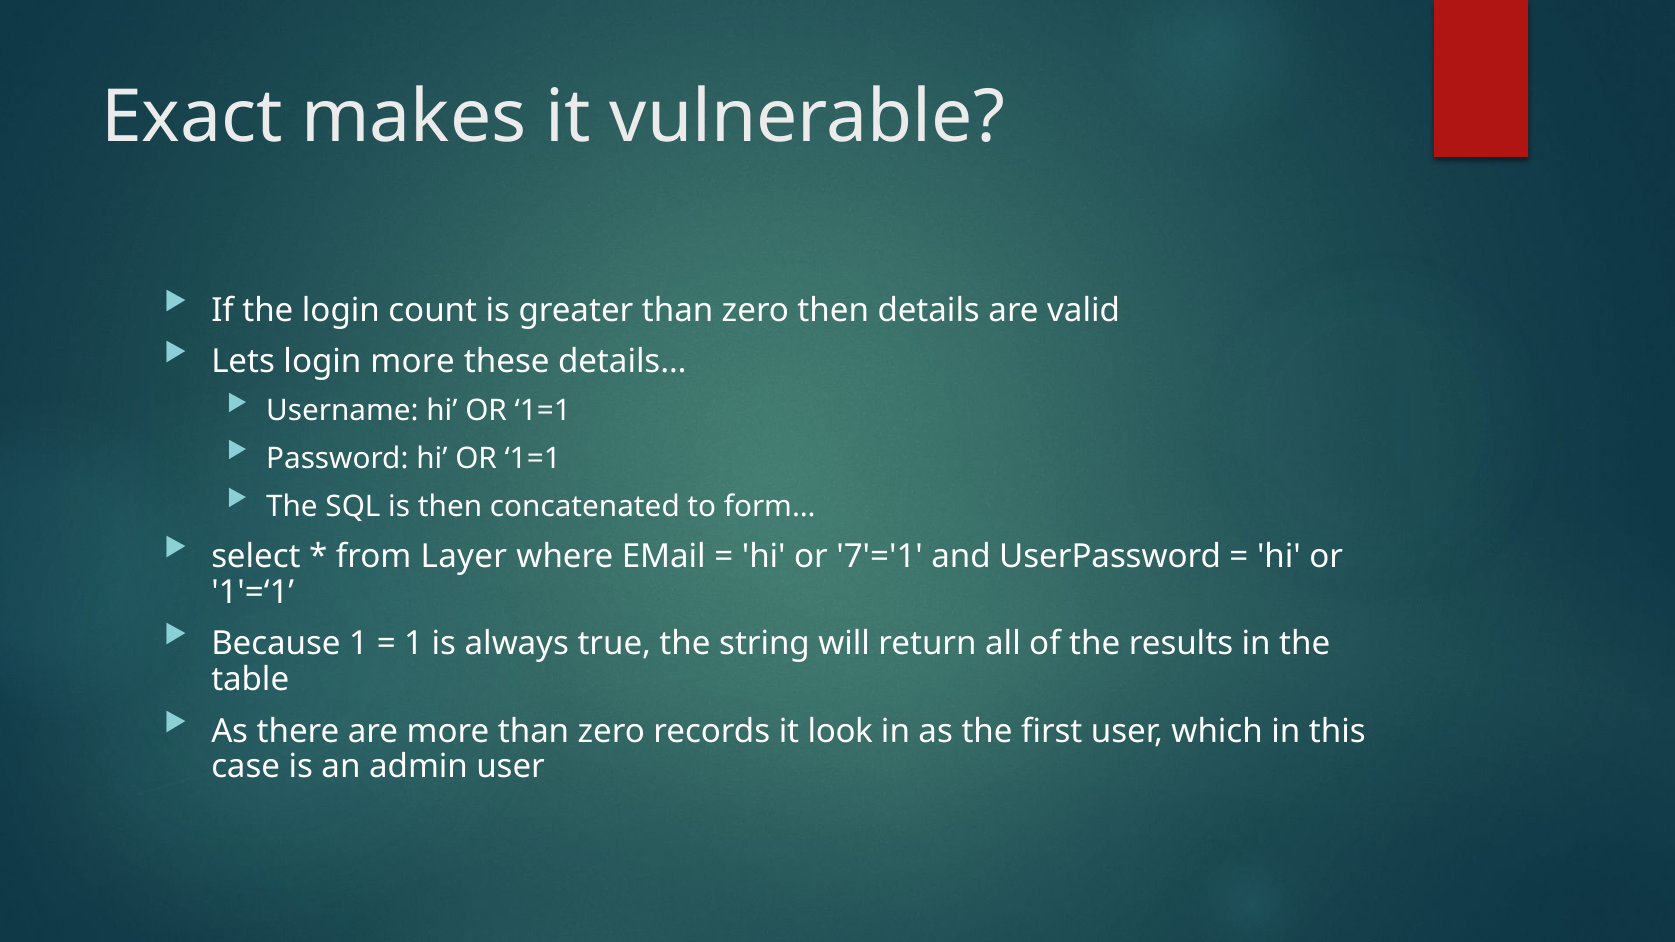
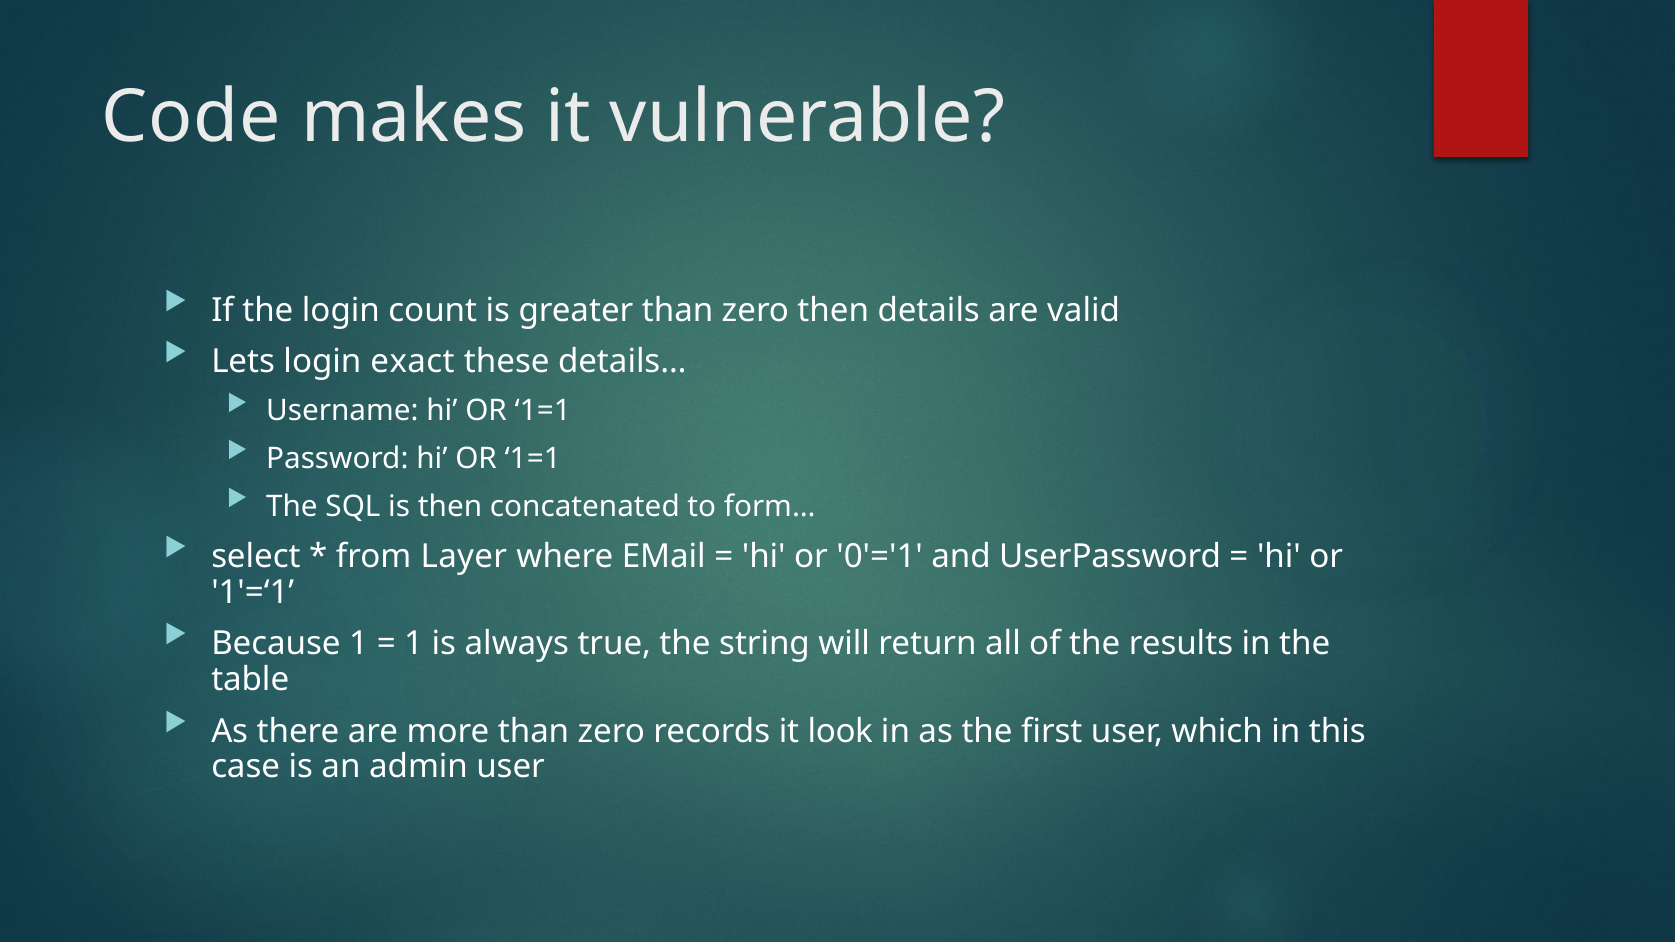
Exact: Exact -> Code
login more: more -> exact
7'='1: 7'='1 -> 0'='1
